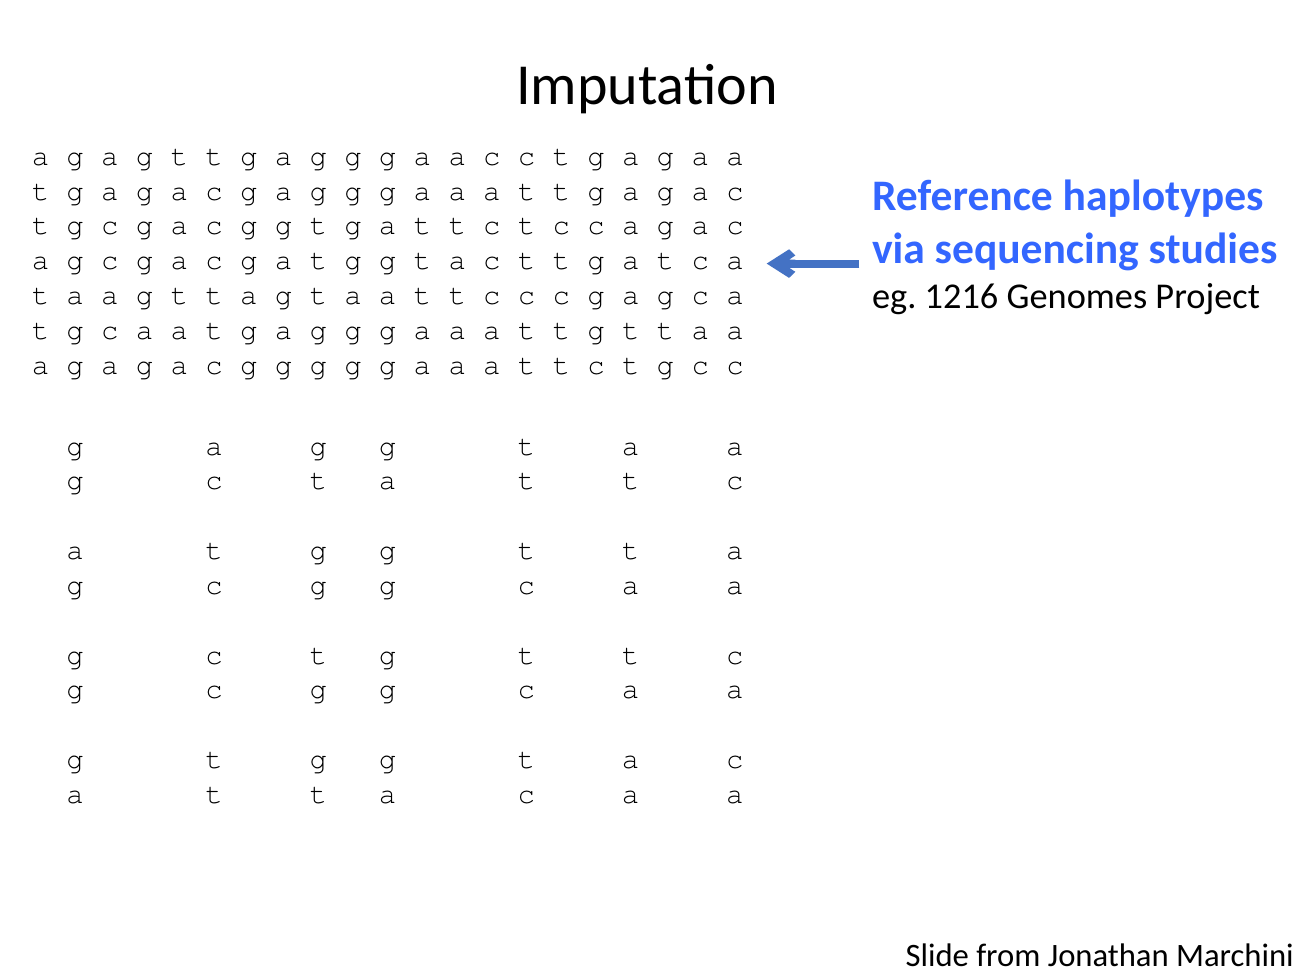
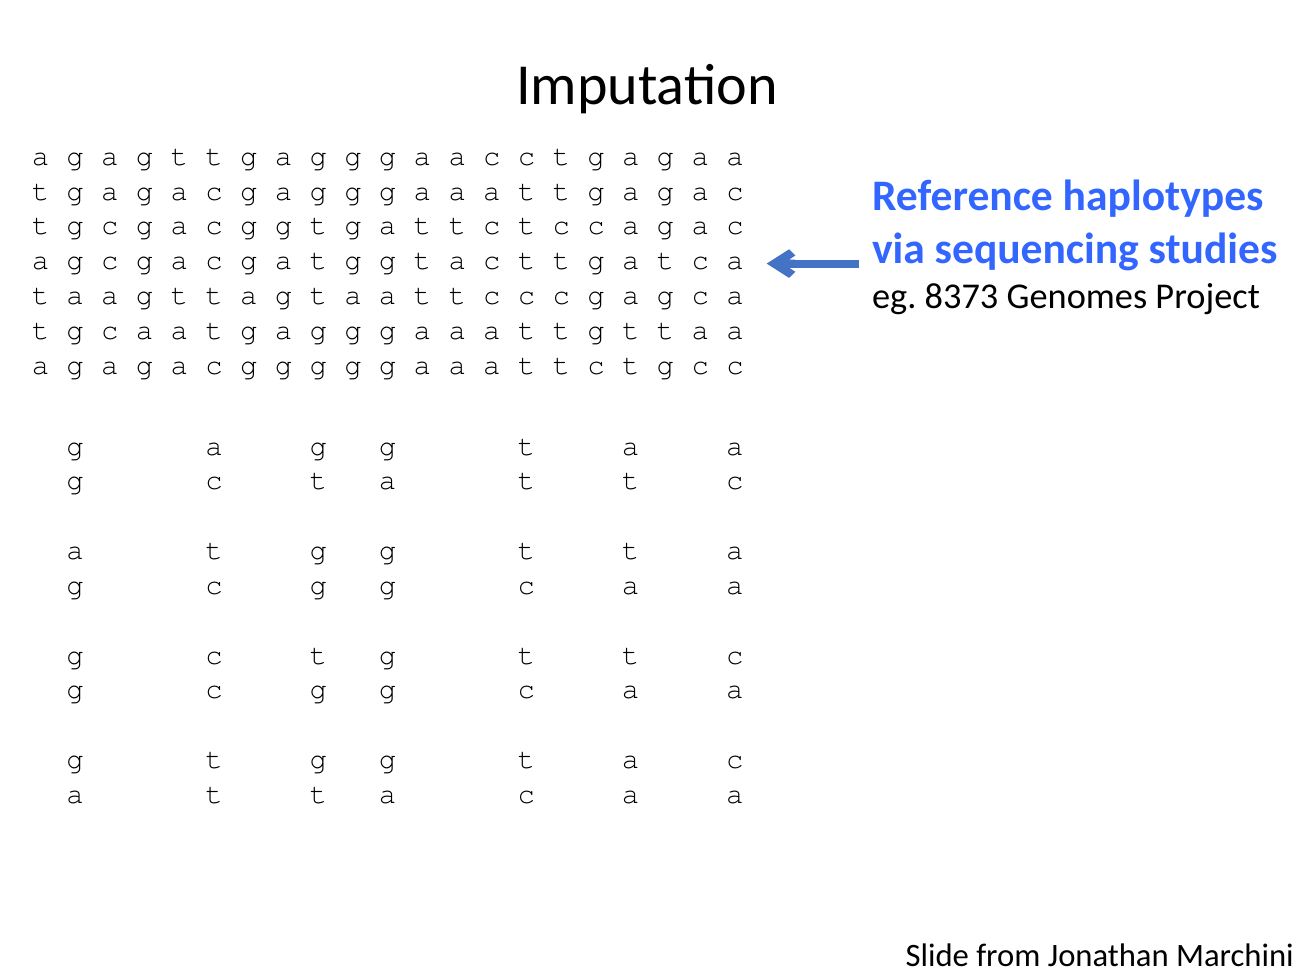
1216: 1216 -> 8373
